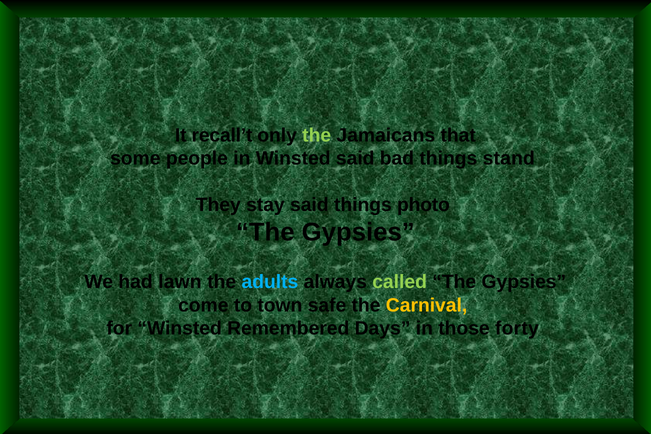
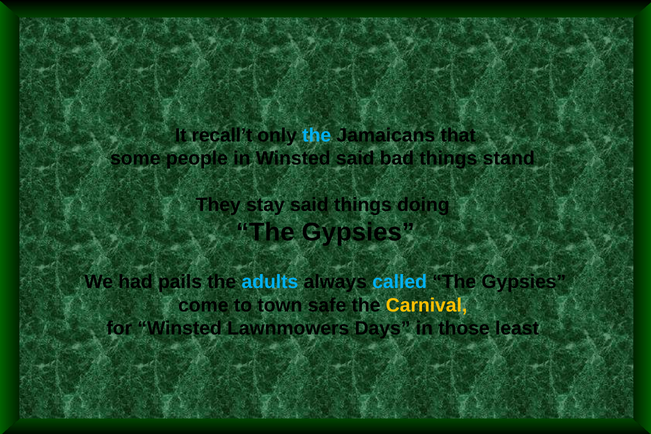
the at (317, 135) colour: light green -> light blue
photo: photo -> doing
lawn: lawn -> pails
called colour: light green -> light blue
Remembered: Remembered -> Lawnmowers
forty: forty -> least
